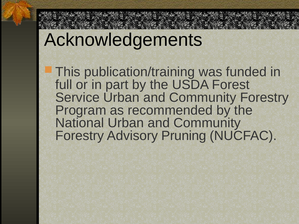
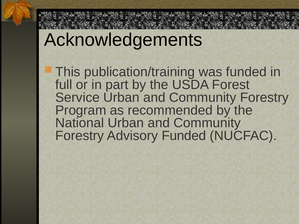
Advisory Pruning: Pruning -> Funded
